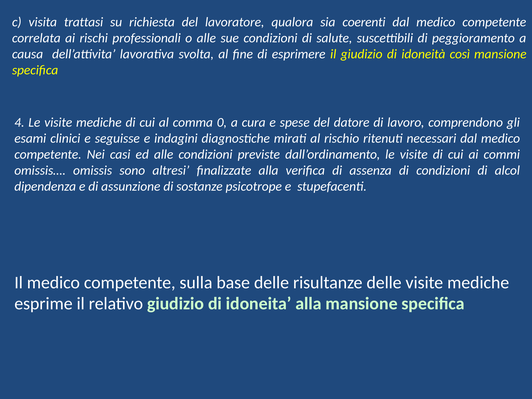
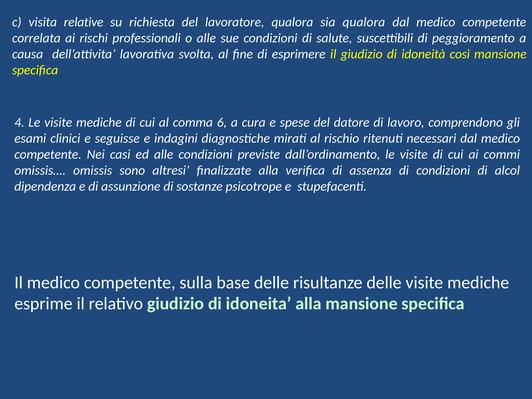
trattasi: trattasi -> relative
sia coerenti: coerenti -> qualora
0: 0 -> 6
